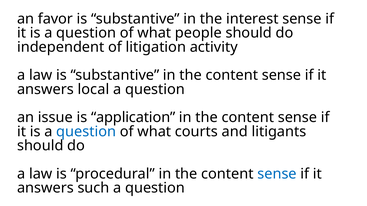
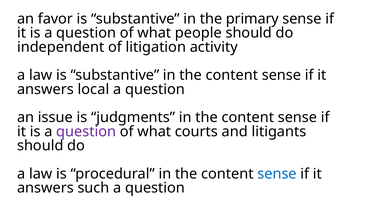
interest: interest -> primary
application: application -> judgments
question at (86, 132) colour: blue -> purple
